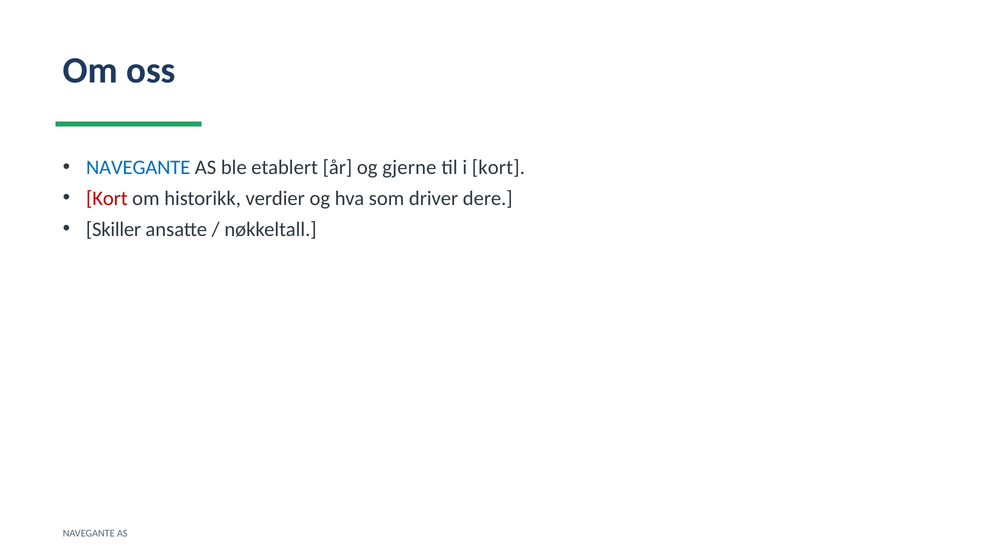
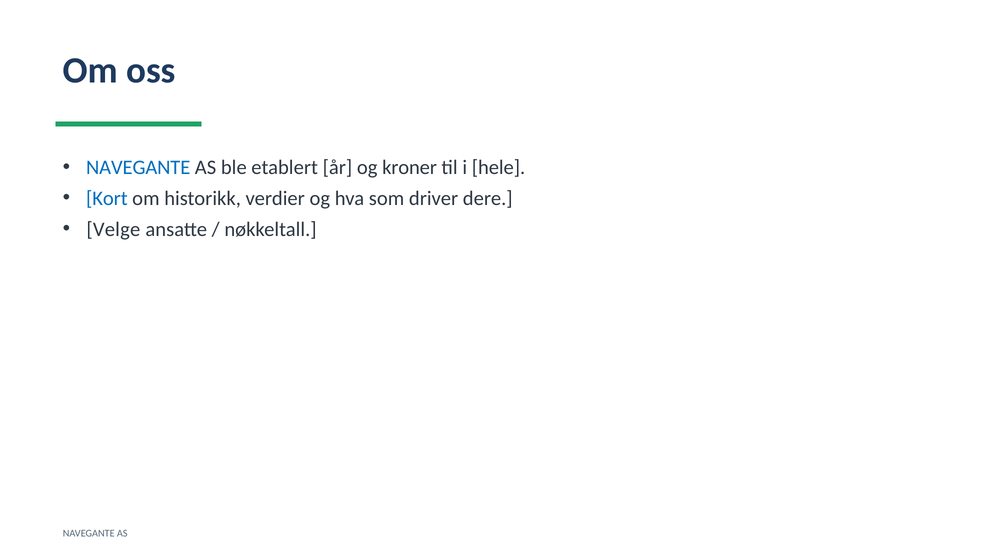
gjerne: gjerne -> kroner
i kort: kort -> hele
Kort at (107, 198) colour: red -> blue
Skiller: Skiller -> Velge
